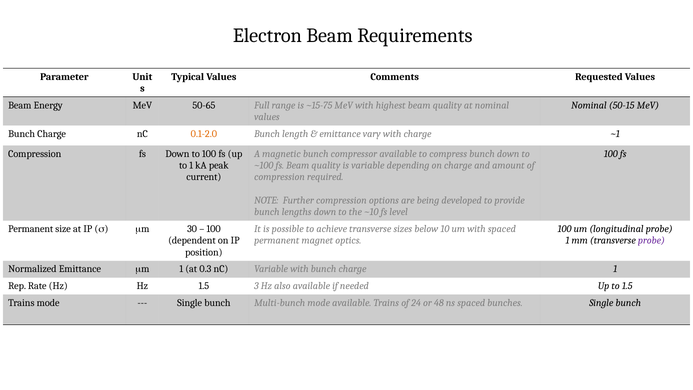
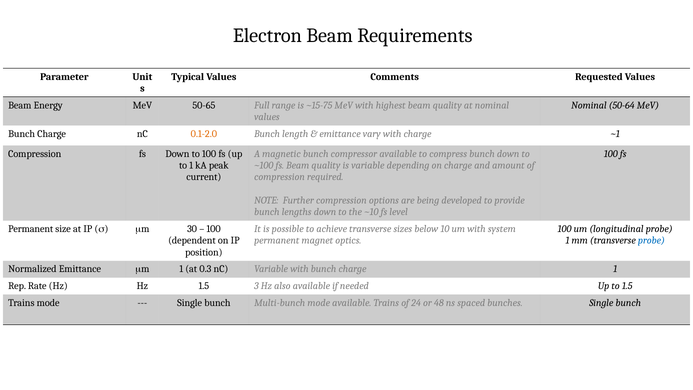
50-15: 50-15 -> 50-64
with spaced: spaced -> system
probe at (651, 241) colour: purple -> blue
